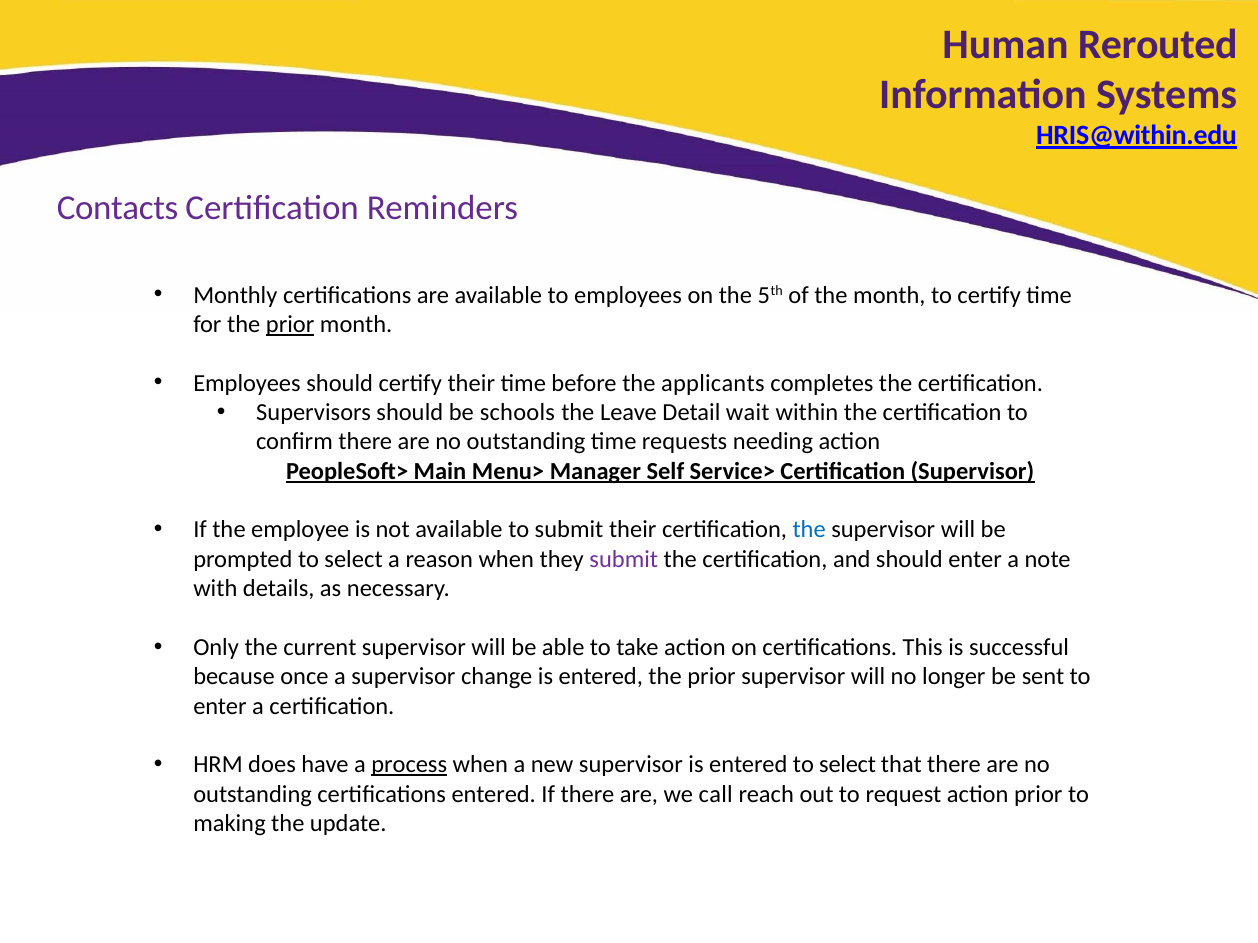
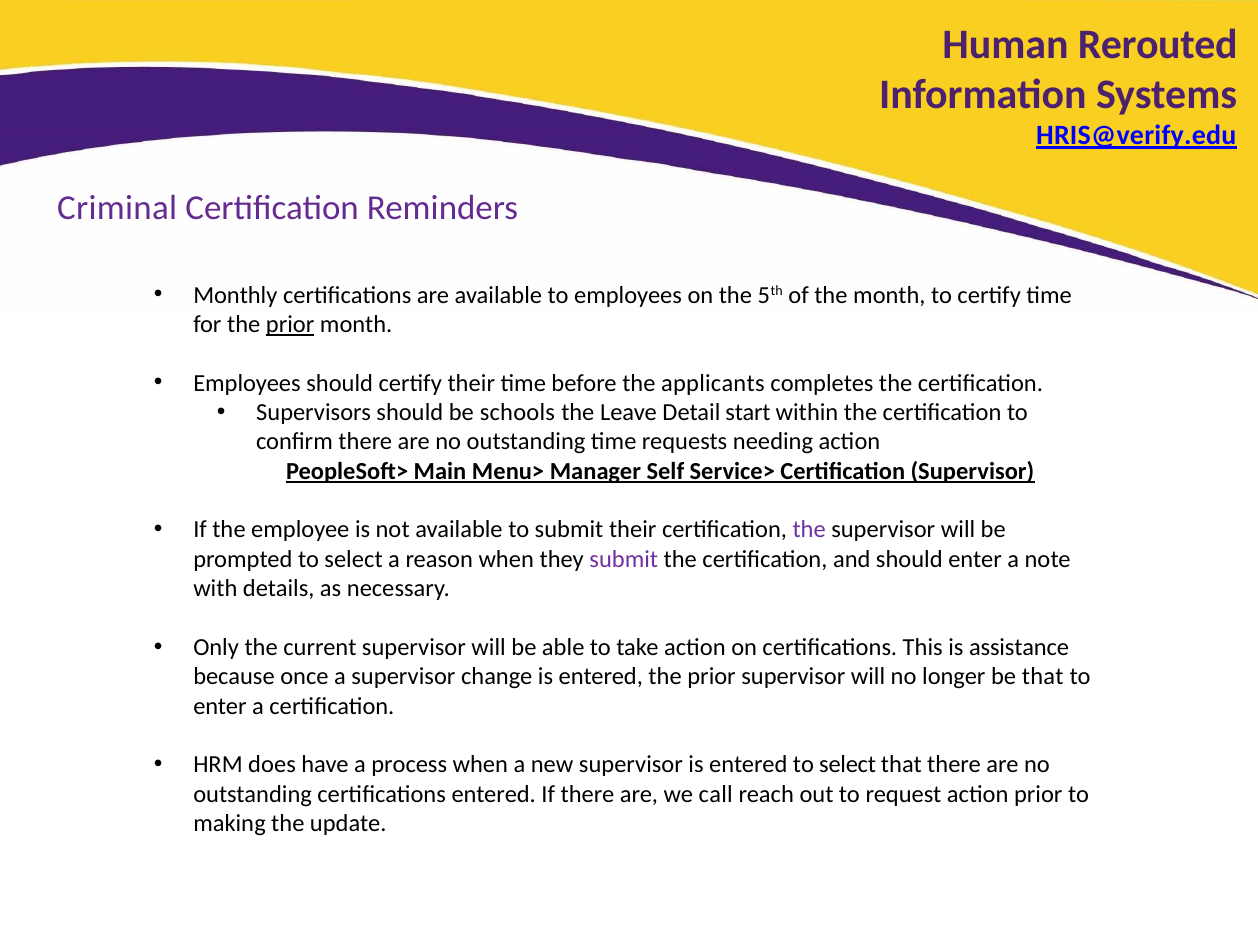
HRIS@within.edu: HRIS@within.edu -> HRIS@verify.edu
Contacts: Contacts -> Criminal
wait: wait -> start
the at (809, 530) colour: blue -> purple
successful: successful -> assistance
be sent: sent -> that
process underline: present -> none
